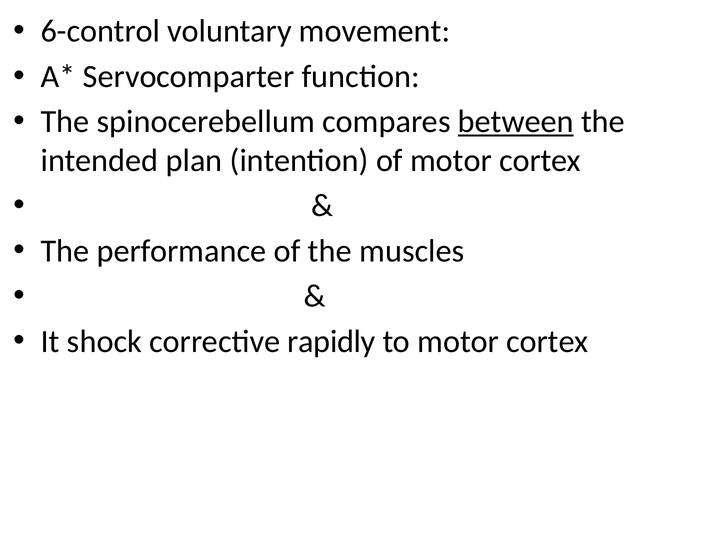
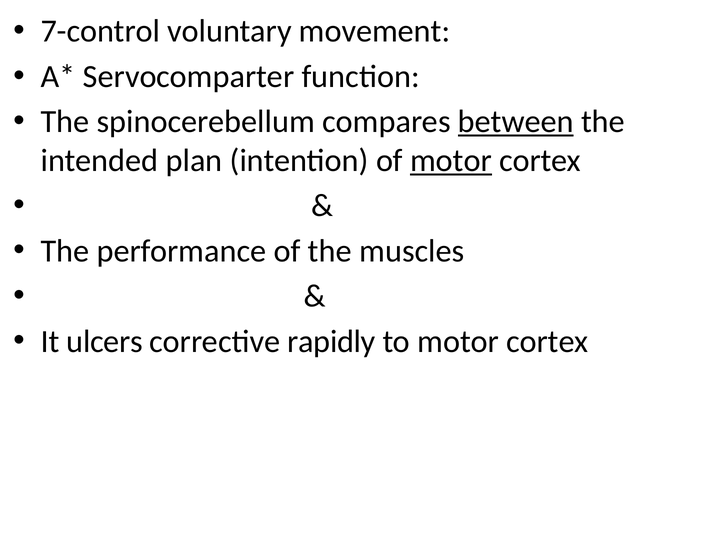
6-control: 6-control -> 7-control
motor at (451, 161) underline: none -> present
shock: shock -> ulcers
